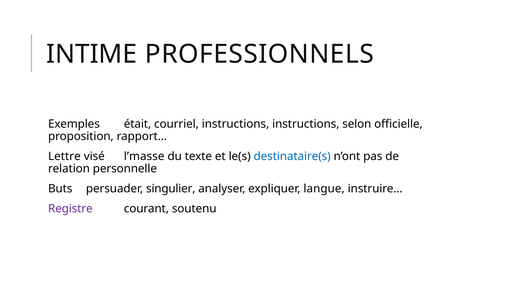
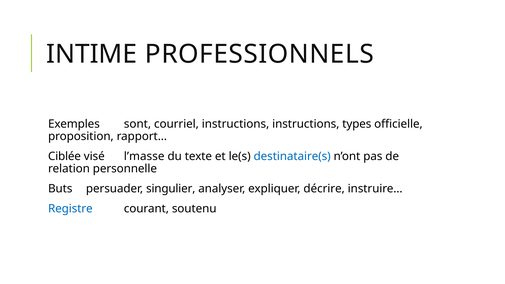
était: était -> sont
selon: selon -> types
Lettre: Lettre -> Ciblée
langue: langue -> décrire
Registre colour: purple -> blue
